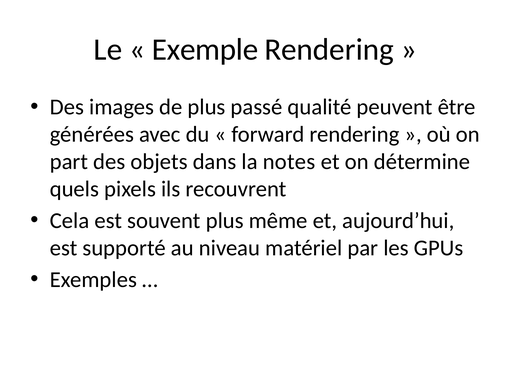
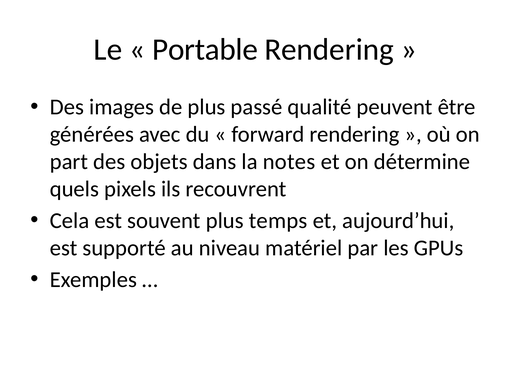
Exemple: Exemple -> Portable
même: même -> temps
